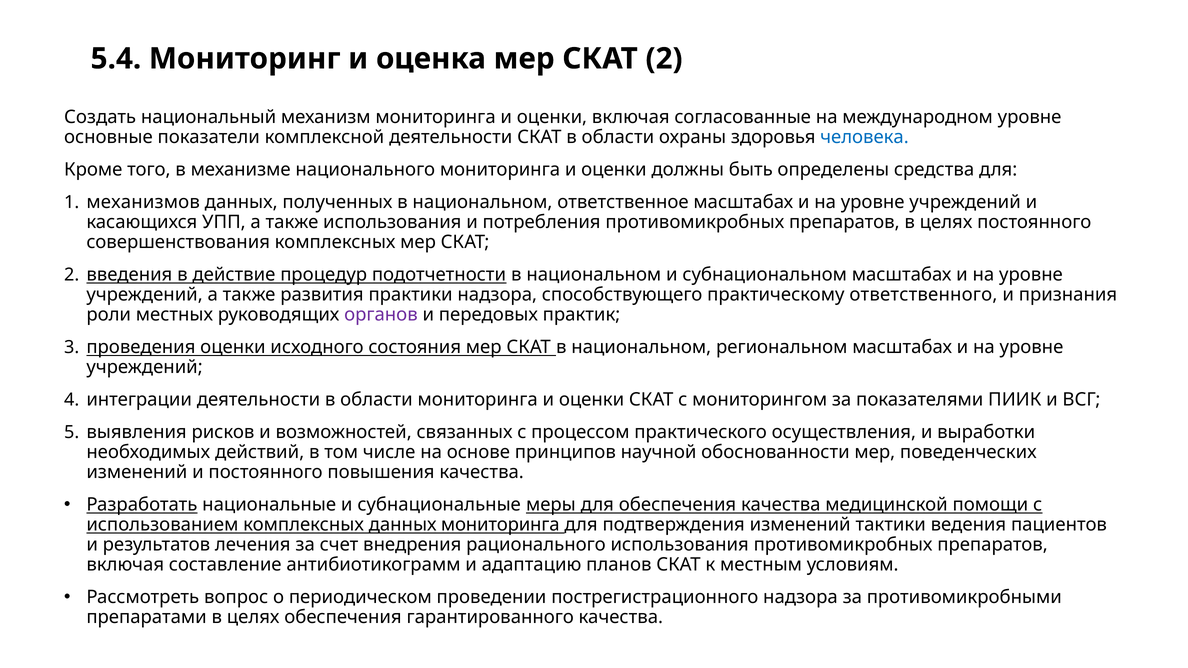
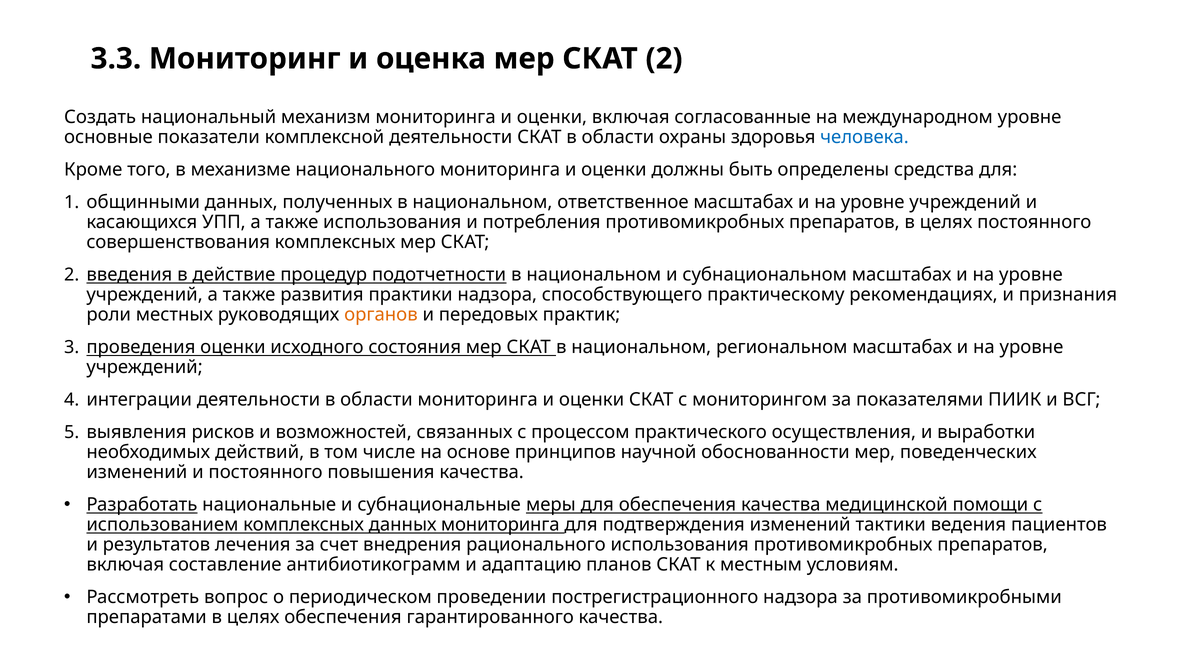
5.4: 5.4 -> 3.3
механизмов: механизмов -> общинными
ответственного: ответственного -> рекомендациях
органов colour: purple -> orange
